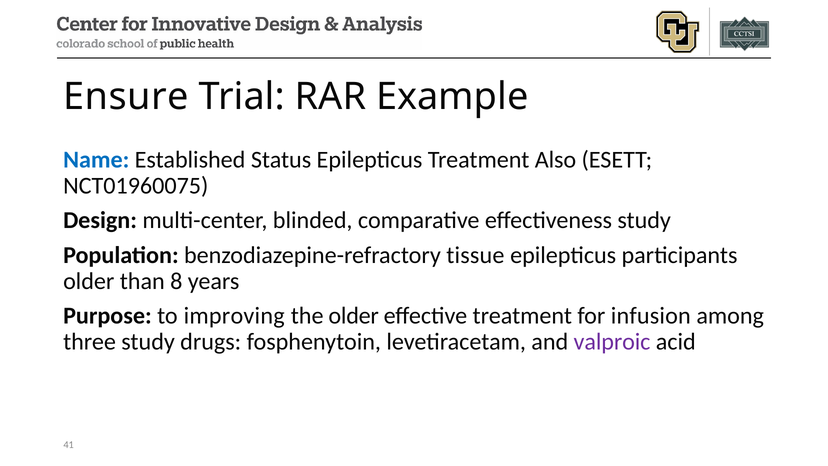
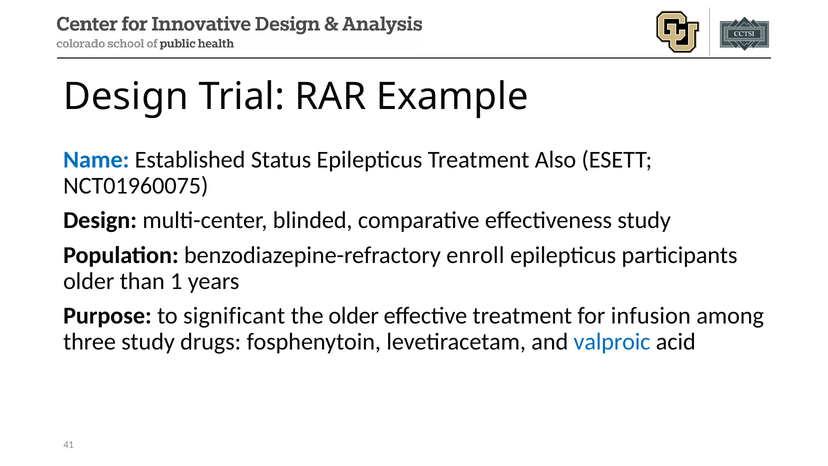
Ensure at (126, 97): Ensure -> Design
tissue: tissue -> enroll
8: 8 -> 1
improving: improving -> significant
valproic colour: purple -> blue
